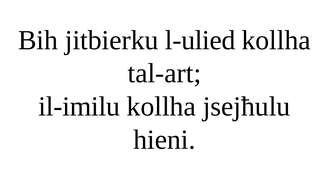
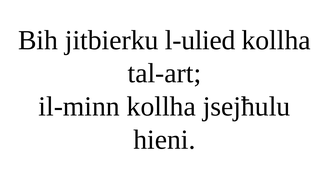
il-imilu: il-imilu -> il-minn
